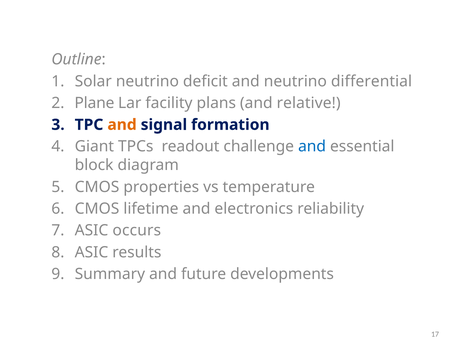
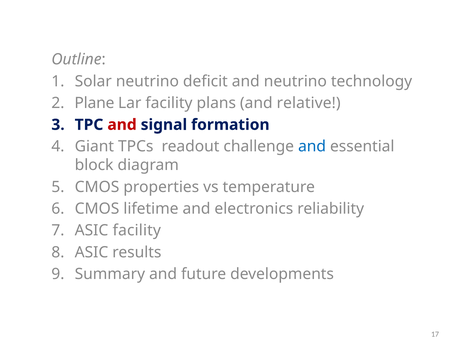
differential: differential -> technology
and at (122, 125) colour: orange -> red
ASIC occurs: occurs -> facility
